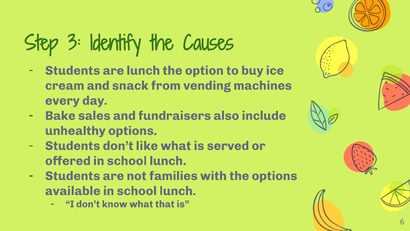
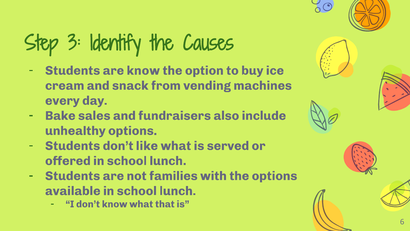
are lunch: lunch -> know
